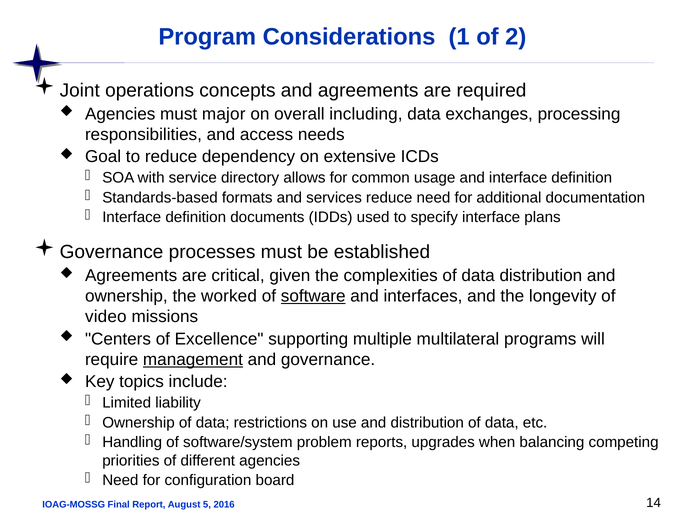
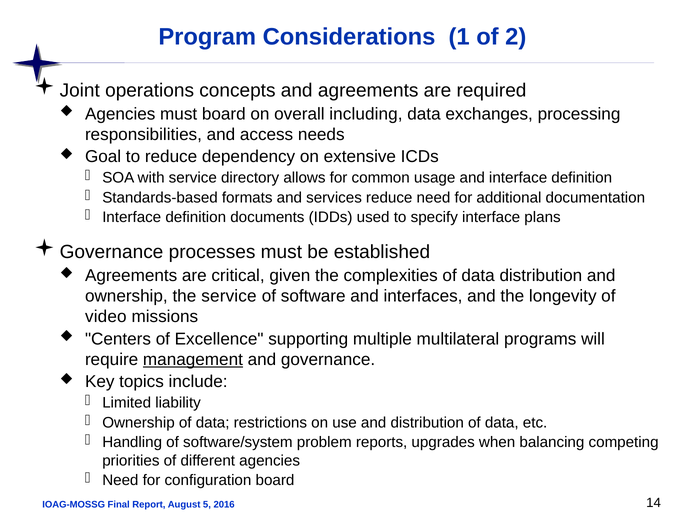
must major: major -> board
the worked: worked -> service
software underline: present -> none
